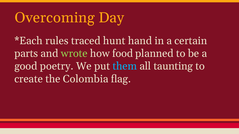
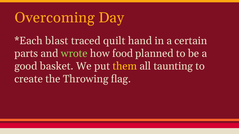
rules: rules -> blast
hunt: hunt -> quilt
poetry: poetry -> basket
them colour: light blue -> yellow
Colombia: Colombia -> Throwing
